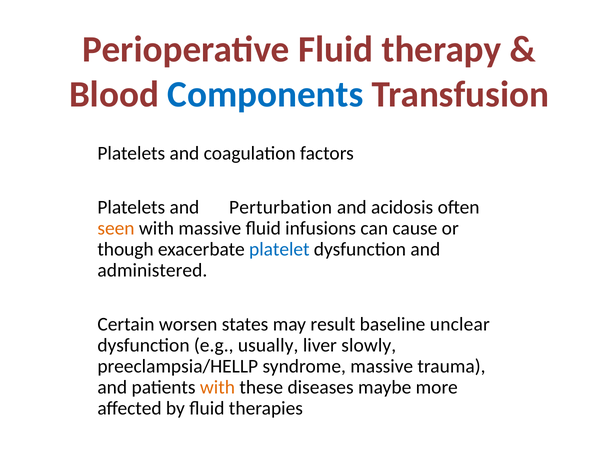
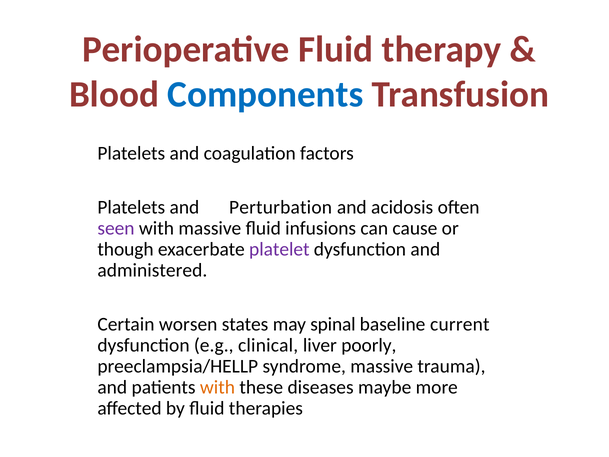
seen colour: orange -> purple
platelet colour: blue -> purple
result: result -> spinal
unclear: unclear -> current
usually: usually -> clinical
slowly: slowly -> poorly
